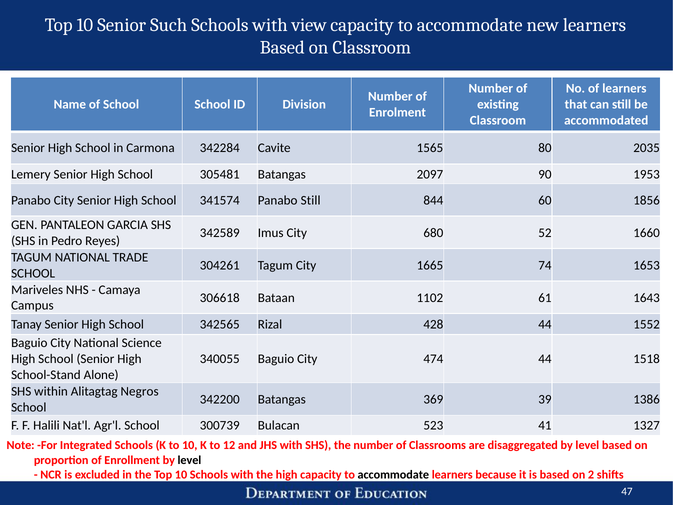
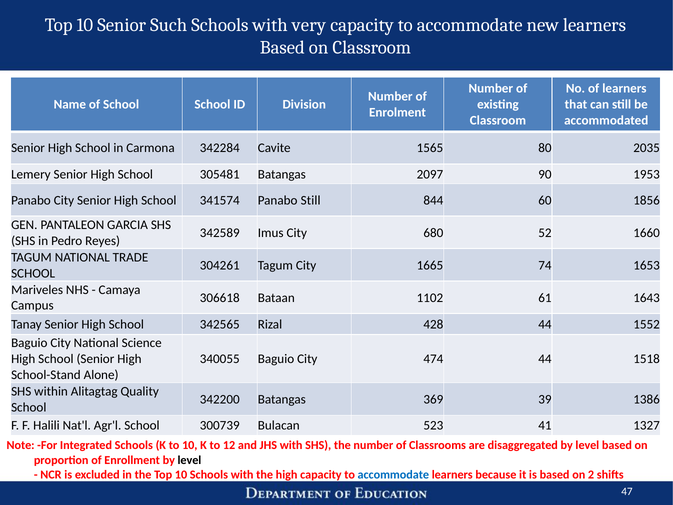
view: view -> very
Negros: Negros -> Quality
accommodate at (393, 474) colour: black -> blue
